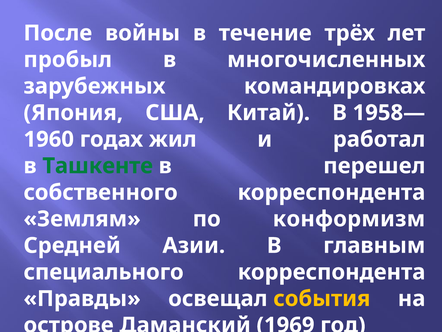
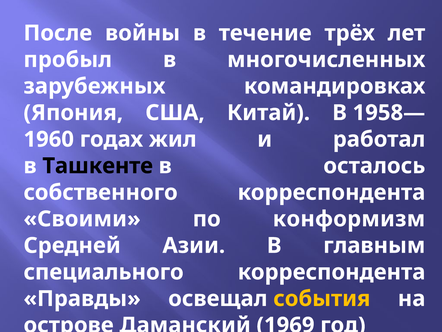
Ташкенте colour: green -> black
перешел: перешел -> осталось
Землям: Землям -> Своими
